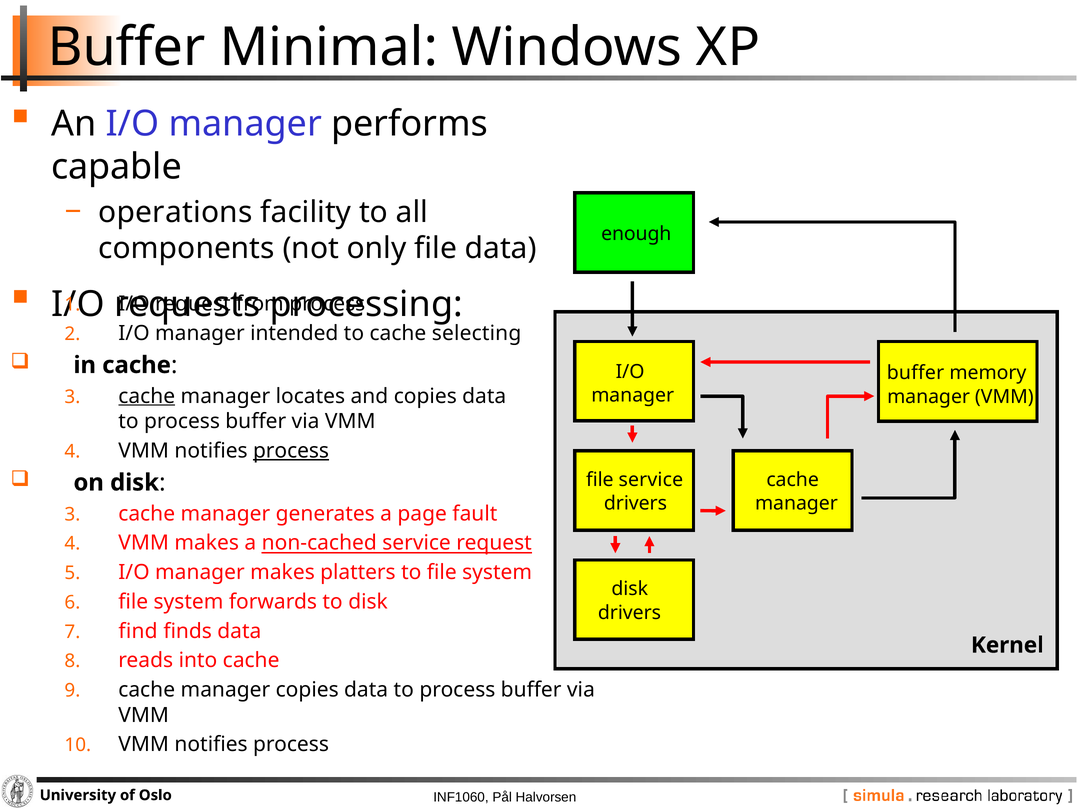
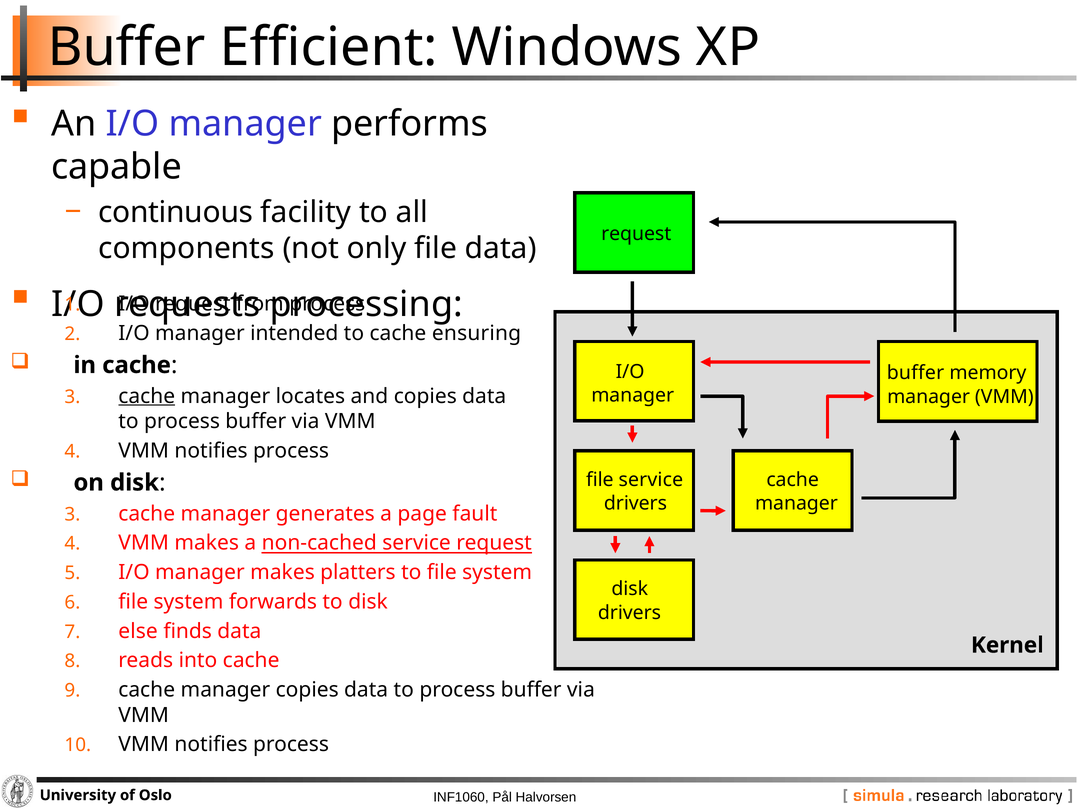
Minimal: Minimal -> Efficient
operations: operations -> continuous
enough at (636, 234): enough -> request
selecting: selecting -> ensuring
process at (291, 450) underline: present -> none
find: find -> else
